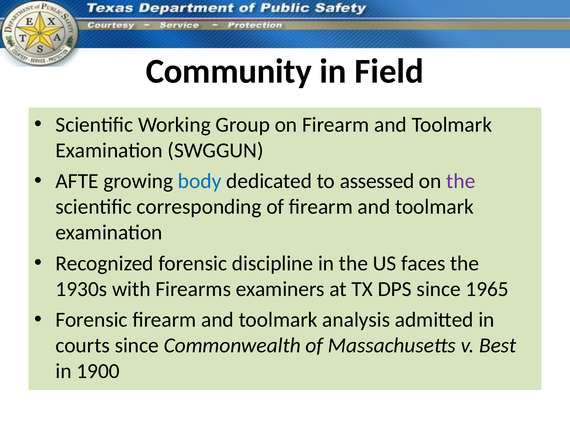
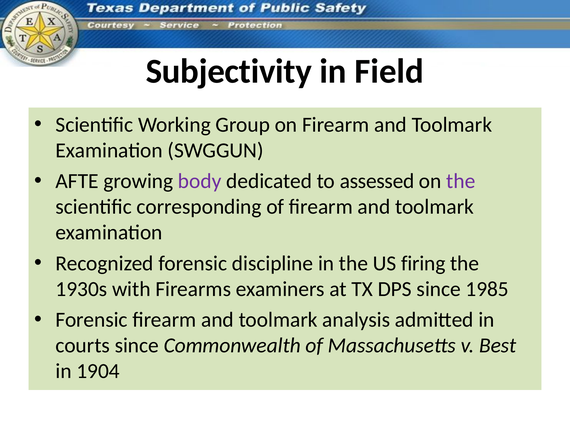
Community: Community -> Subjectivity
body colour: blue -> purple
faces: faces -> firing
1965: 1965 -> 1985
1900: 1900 -> 1904
